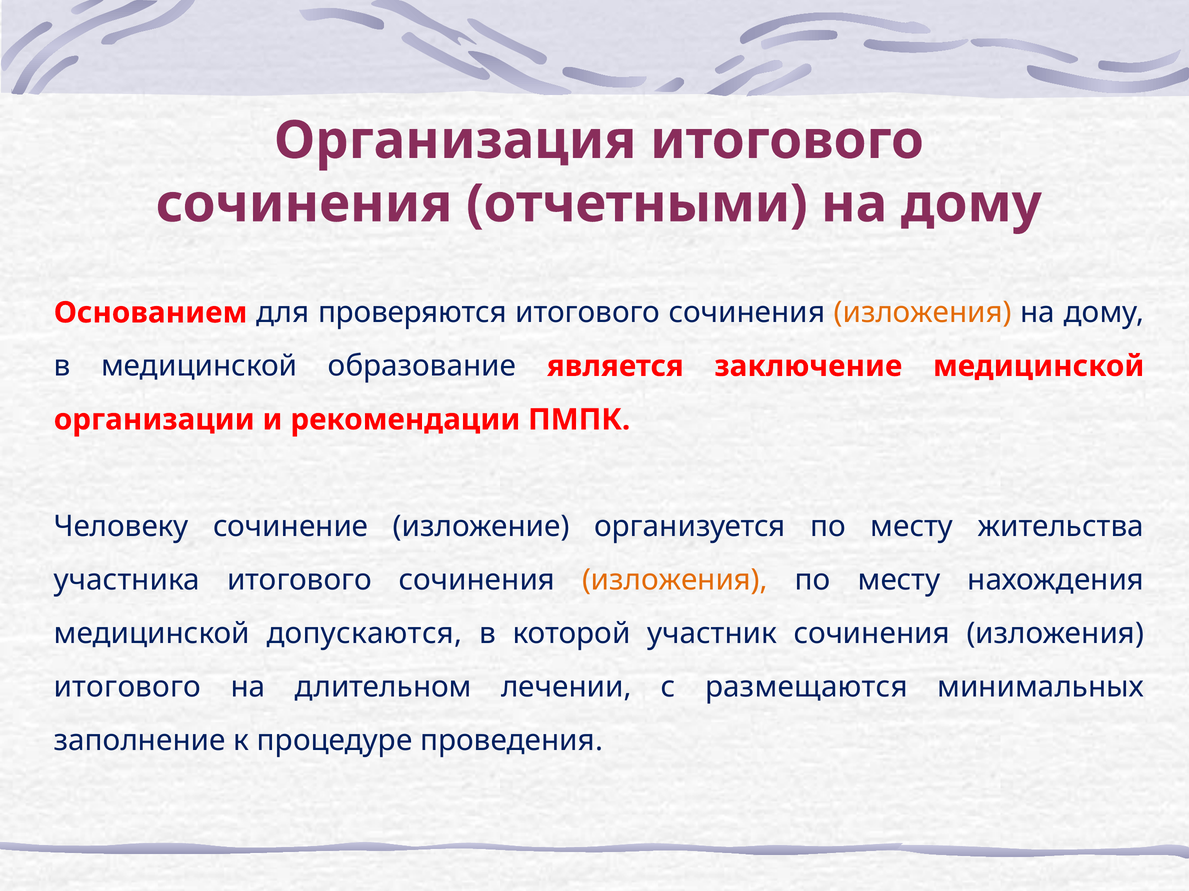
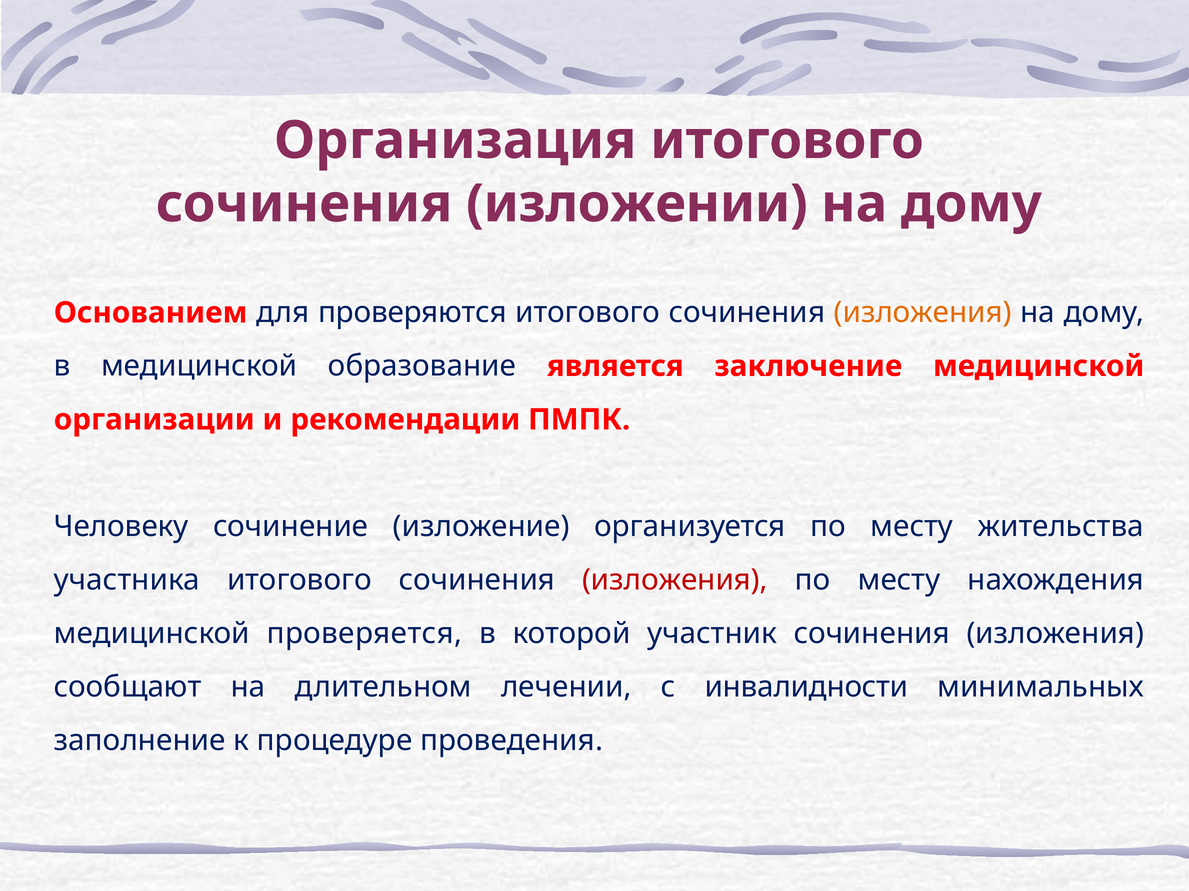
отчетными: отчетными -> изложении
изложения at (675, 580) colour: orange -> red
допускаются: допускаются -> проверяется
итогового at (127, 687): итогового -> сообщают
размещаются: размещаются -> инвалидности
